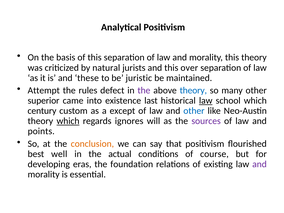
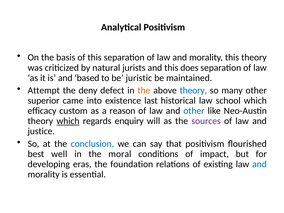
over: over -> does
these: these -> based
rules: rules -> deny
the at (144, 90) colour: purple -> orange
law at (206, 101) underline: present -> none
century: century -> efficacy
except: except -> reason
ignores: ignores -> enquiry
points: points -> justice
conclusion colour: orange -> blue
actual: actual -> moral
course: course -> impact
and at (259, 164) colour: purple -> blue
